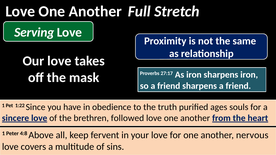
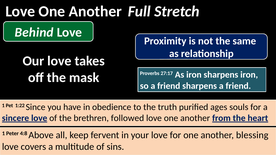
Serving: Serving -> Behind
nervous: nervous -> blessing
